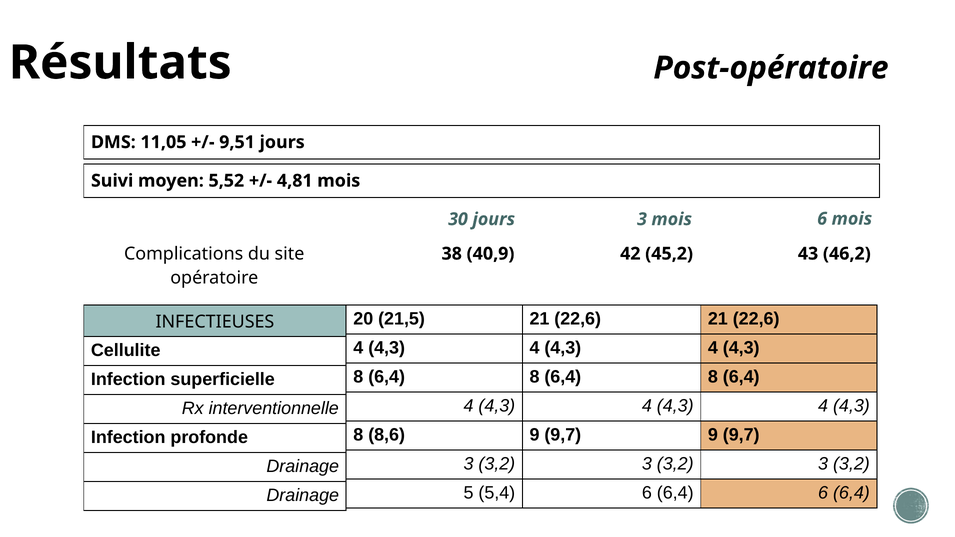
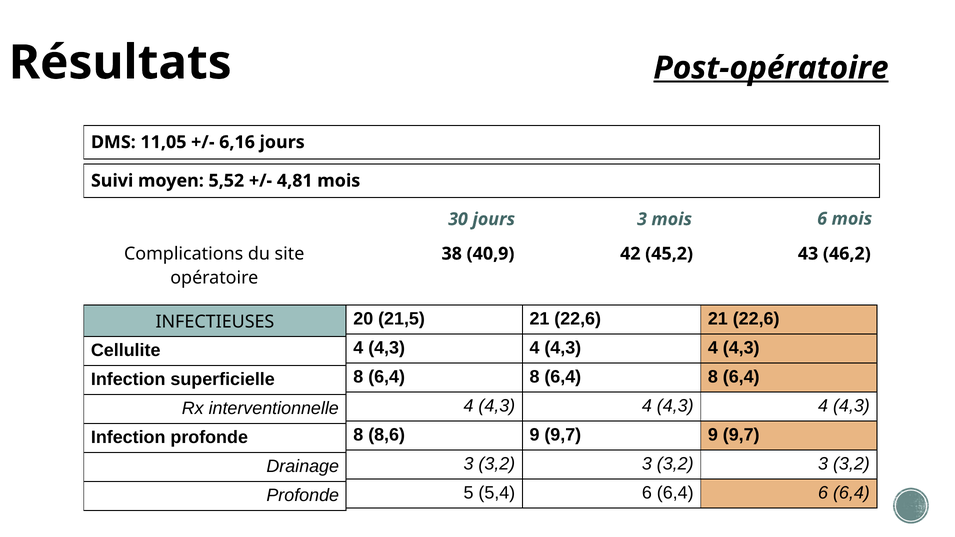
Post-opératoire underline: none -> present
9,51: 9,51 -> 6,16
Drainage at (303, 496): Drainage -> Profonde
